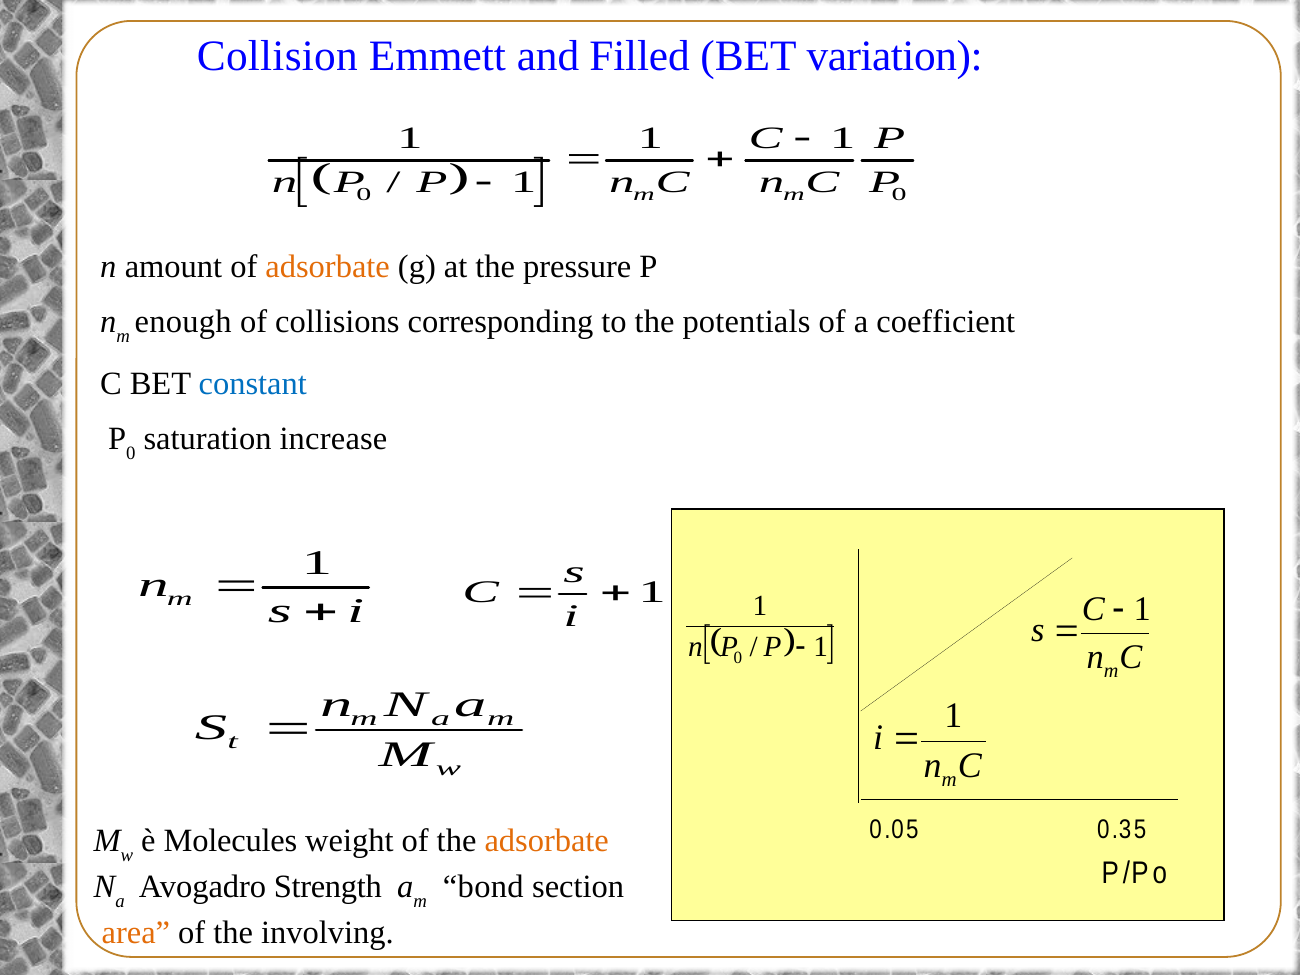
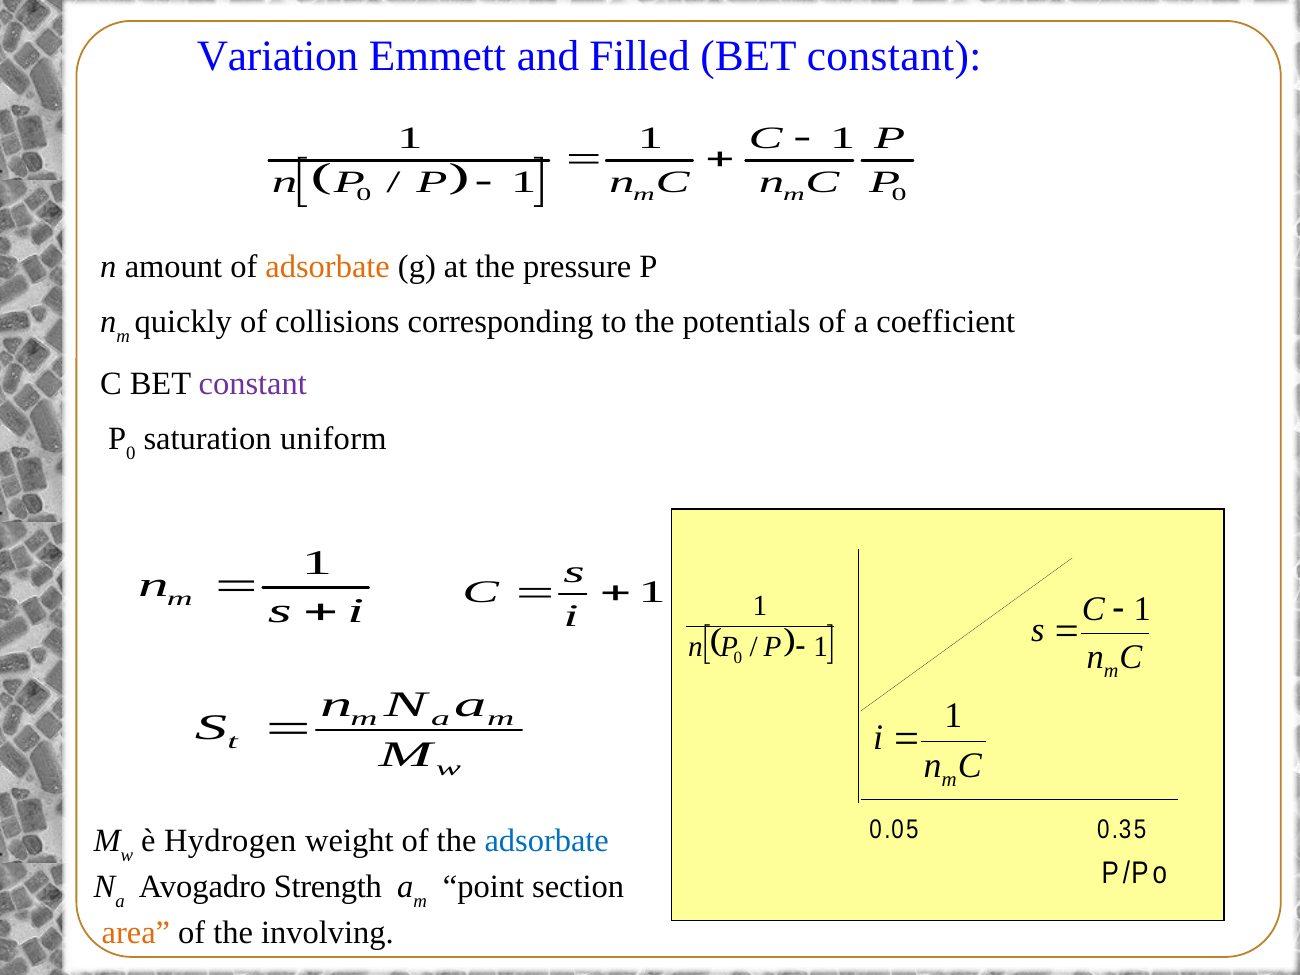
Collision: Collision -> Variation
variation at (895, 56): variation -> constant
enough: enough -> quickly
constant at (253, 384) colour: blue -> purple
increase: increase -> uniform
Molecules: Molecules -> Hydrogen
adsorbate at (547, 841) colour: orange -> blue
bond: bond -> point
